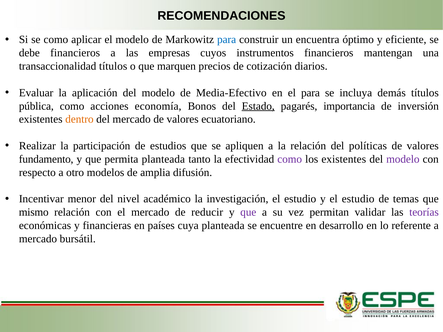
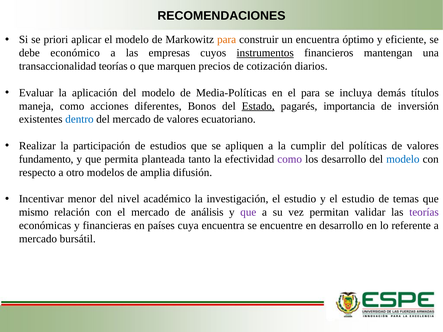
se como: como -> priori
para at (227, 40) colour: blue -> orange
debe financieros: financieros -> económico
instrumentos underline: none -> present
transaccionalidad títulos: títulos -> teorías
Media-Efectivo: Media-Efectivo -> Media-Políticas
pública: pública -> maneja
economía: economía -> diferentes
dentro colour: orange -> blue
la relación: relación -> cumplir
los existentes: existentes -> desarrollo
modelo at (403, 159) colour: purple -> blue
reducir: reducir -> análisis
cuya planteada: planteada -> encuentra
